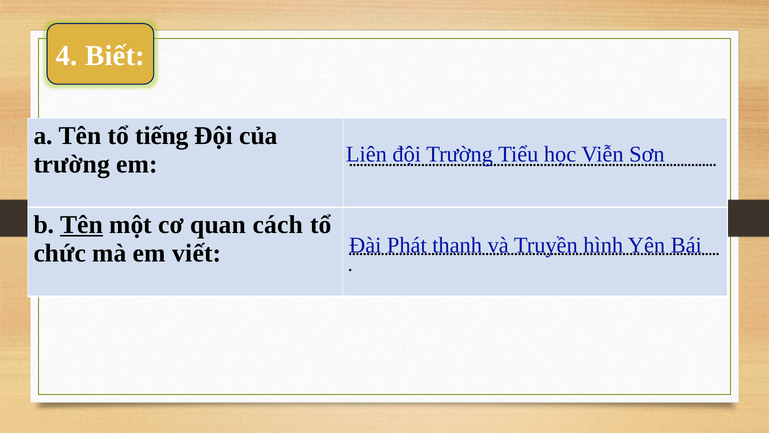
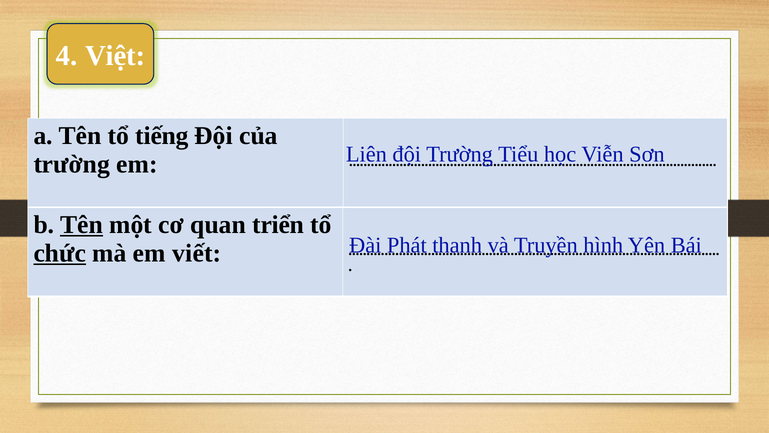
Biết: Biết -> Việt
cách: cách -> triển
chức underline: none -> present
